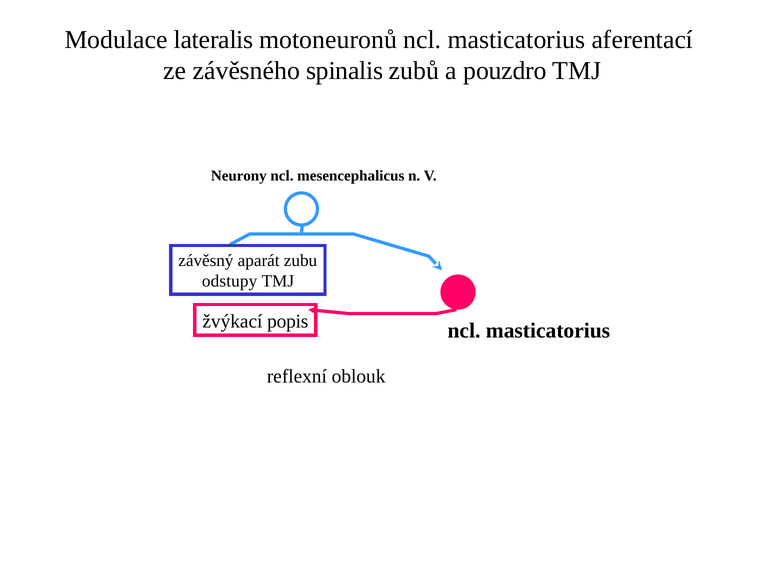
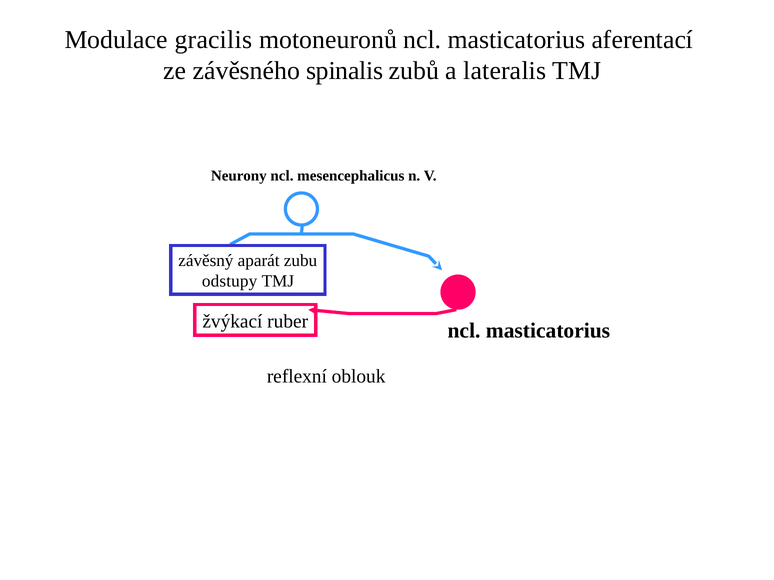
lateralis: lateralis -> gracilis
pouzdro: pouzdro -> lateralis
popis: popis -> ruber
